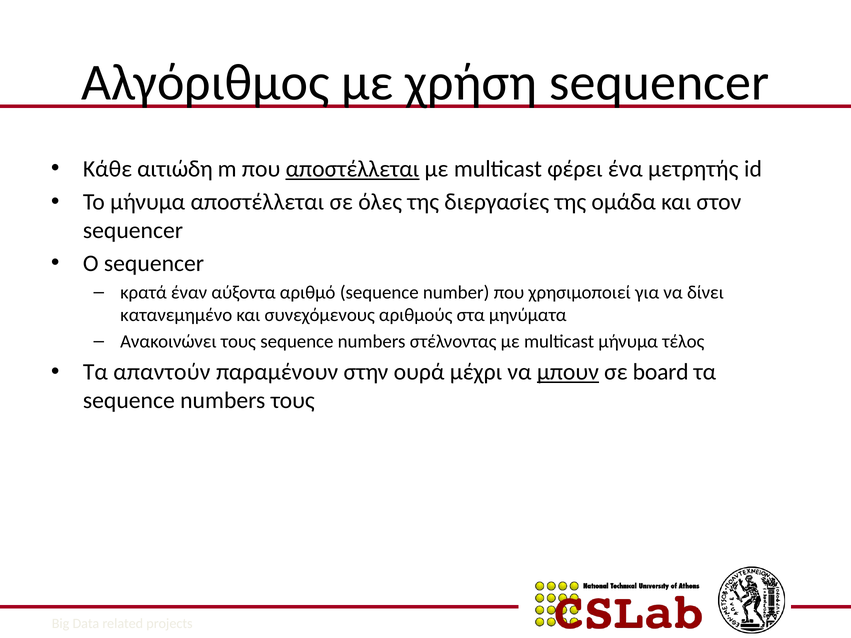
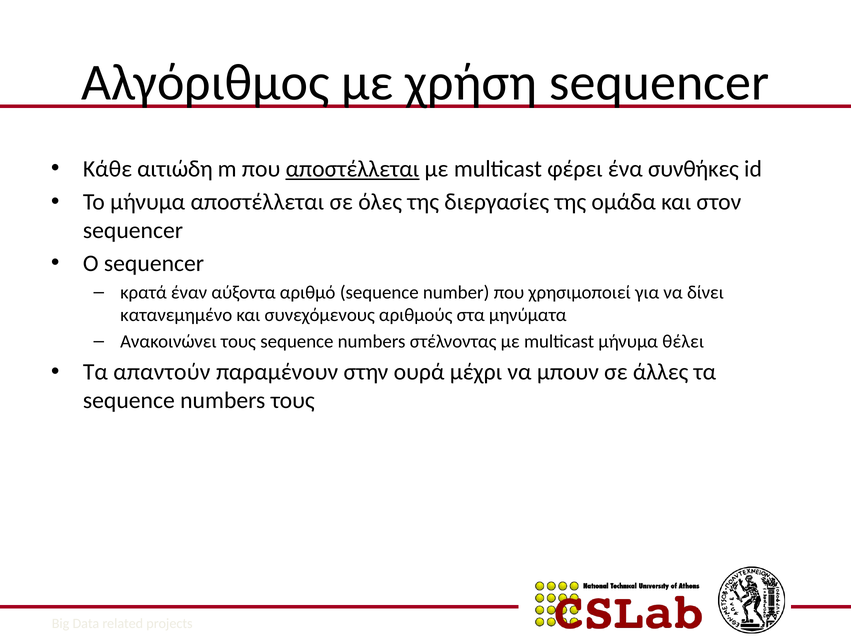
μετρητής: μετρητής -> συνθήκες
τέλος: τέλος -> θέλει
μπουν underline: present -> none
board: board -> άλλες
